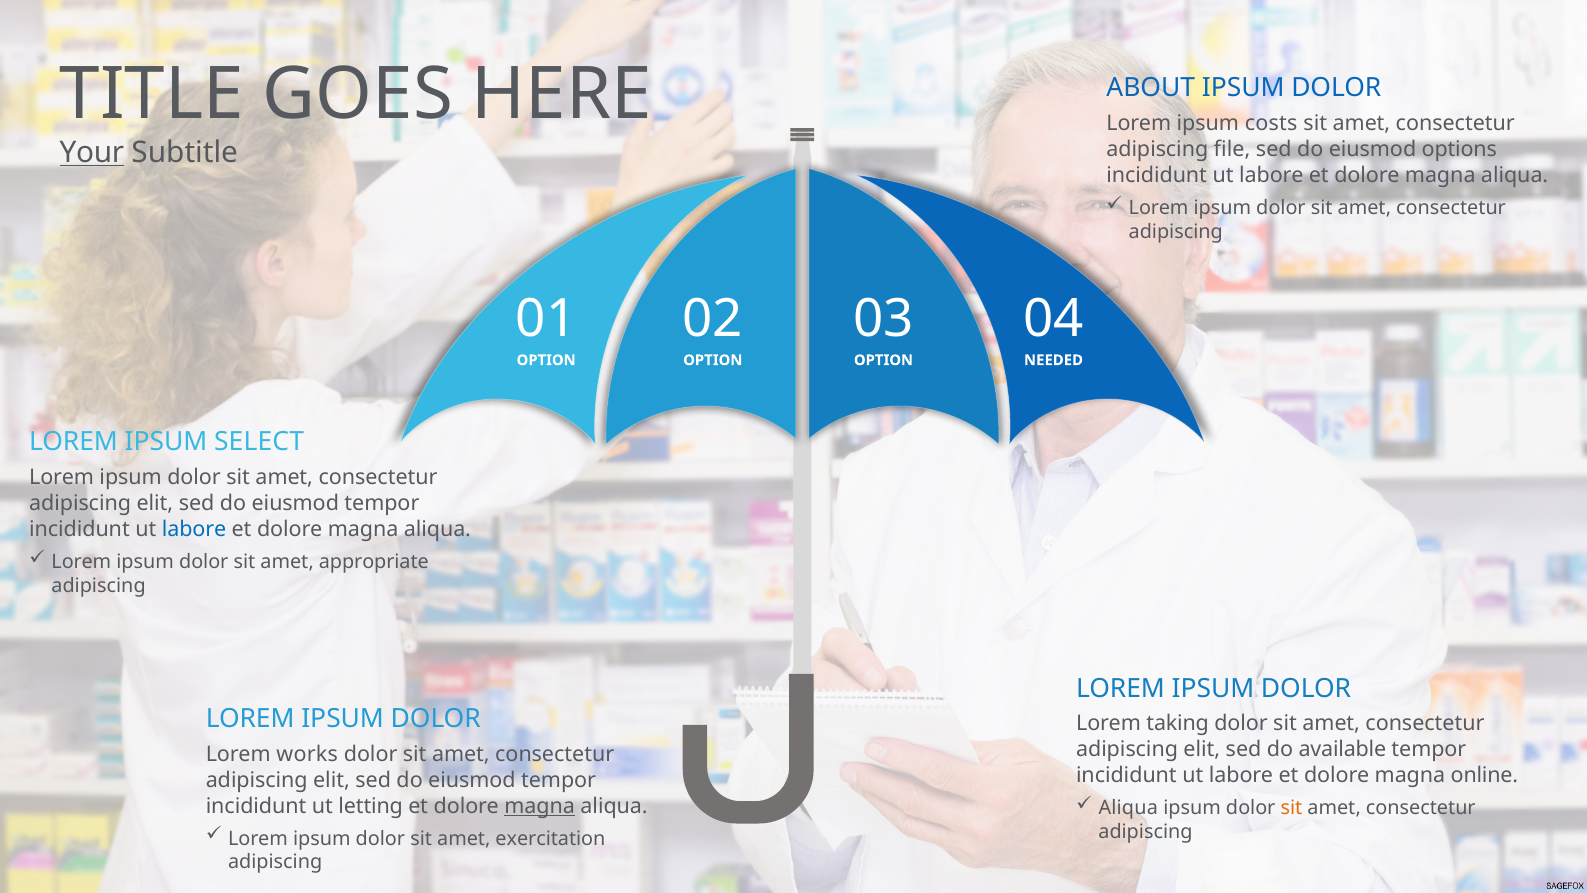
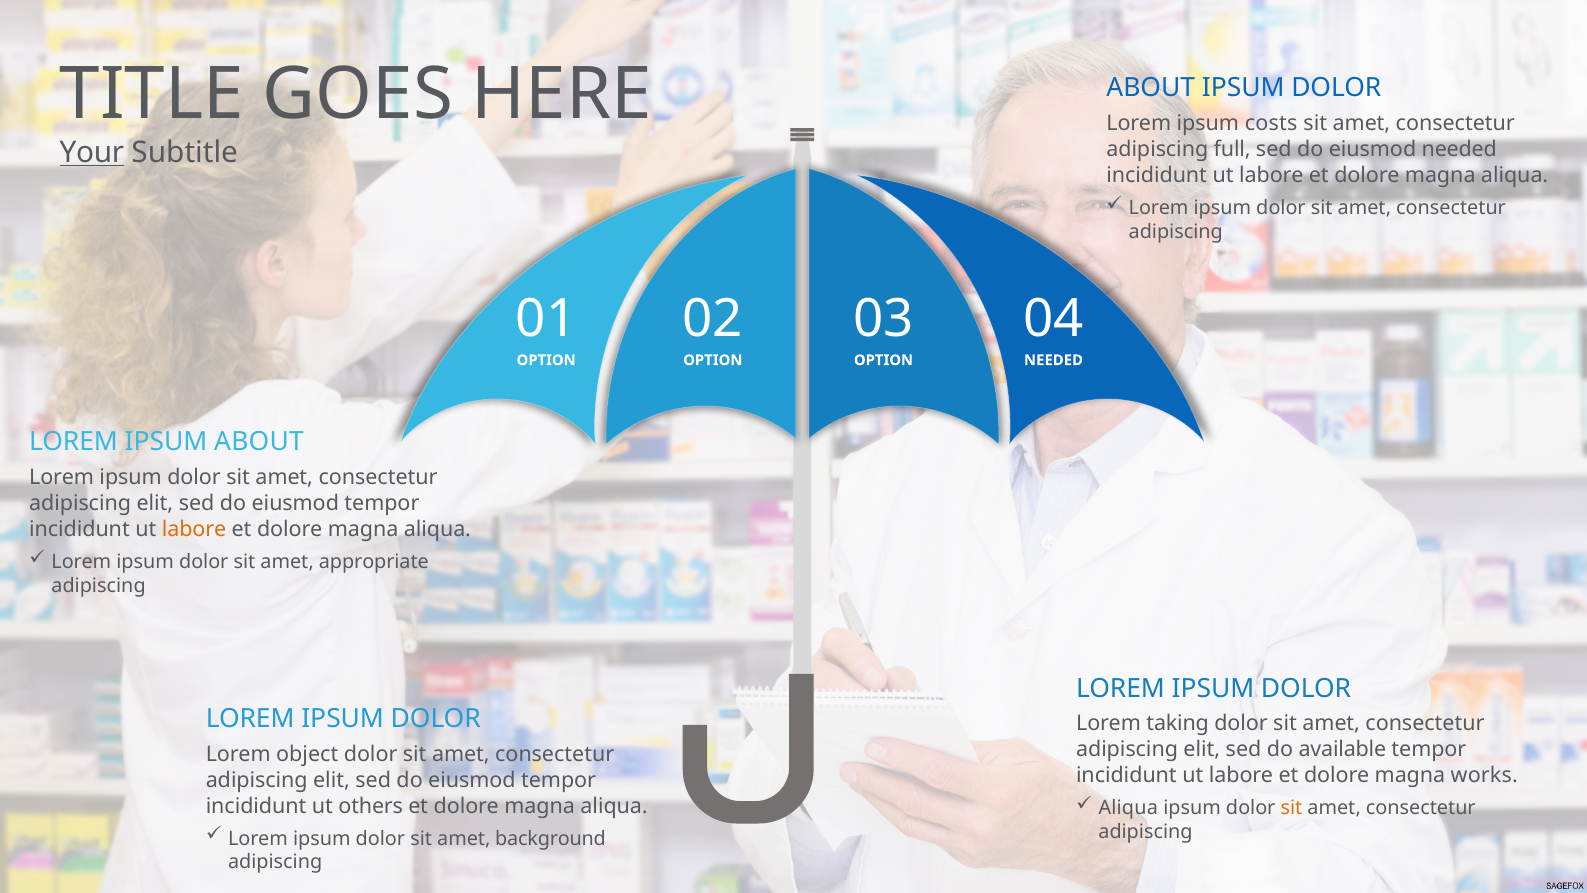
file: file -> full
eiusmod options: options -> needed
IPSUM SELECT: SELECT -> ABOUT
labore at (194, 529) colour: blue -> orange
works: works -> object
online: online -> works
letting: letting -> others
magna at (540, 806) underline: present -> none
exercitation: exercitation -> background
